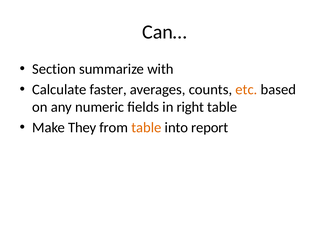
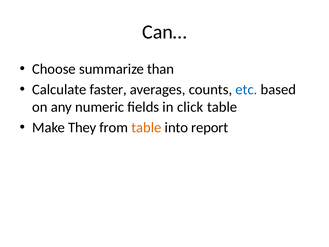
Section: Section -> Choose
with: with -> than
etc colour: orange -> blue
right: right -> click
